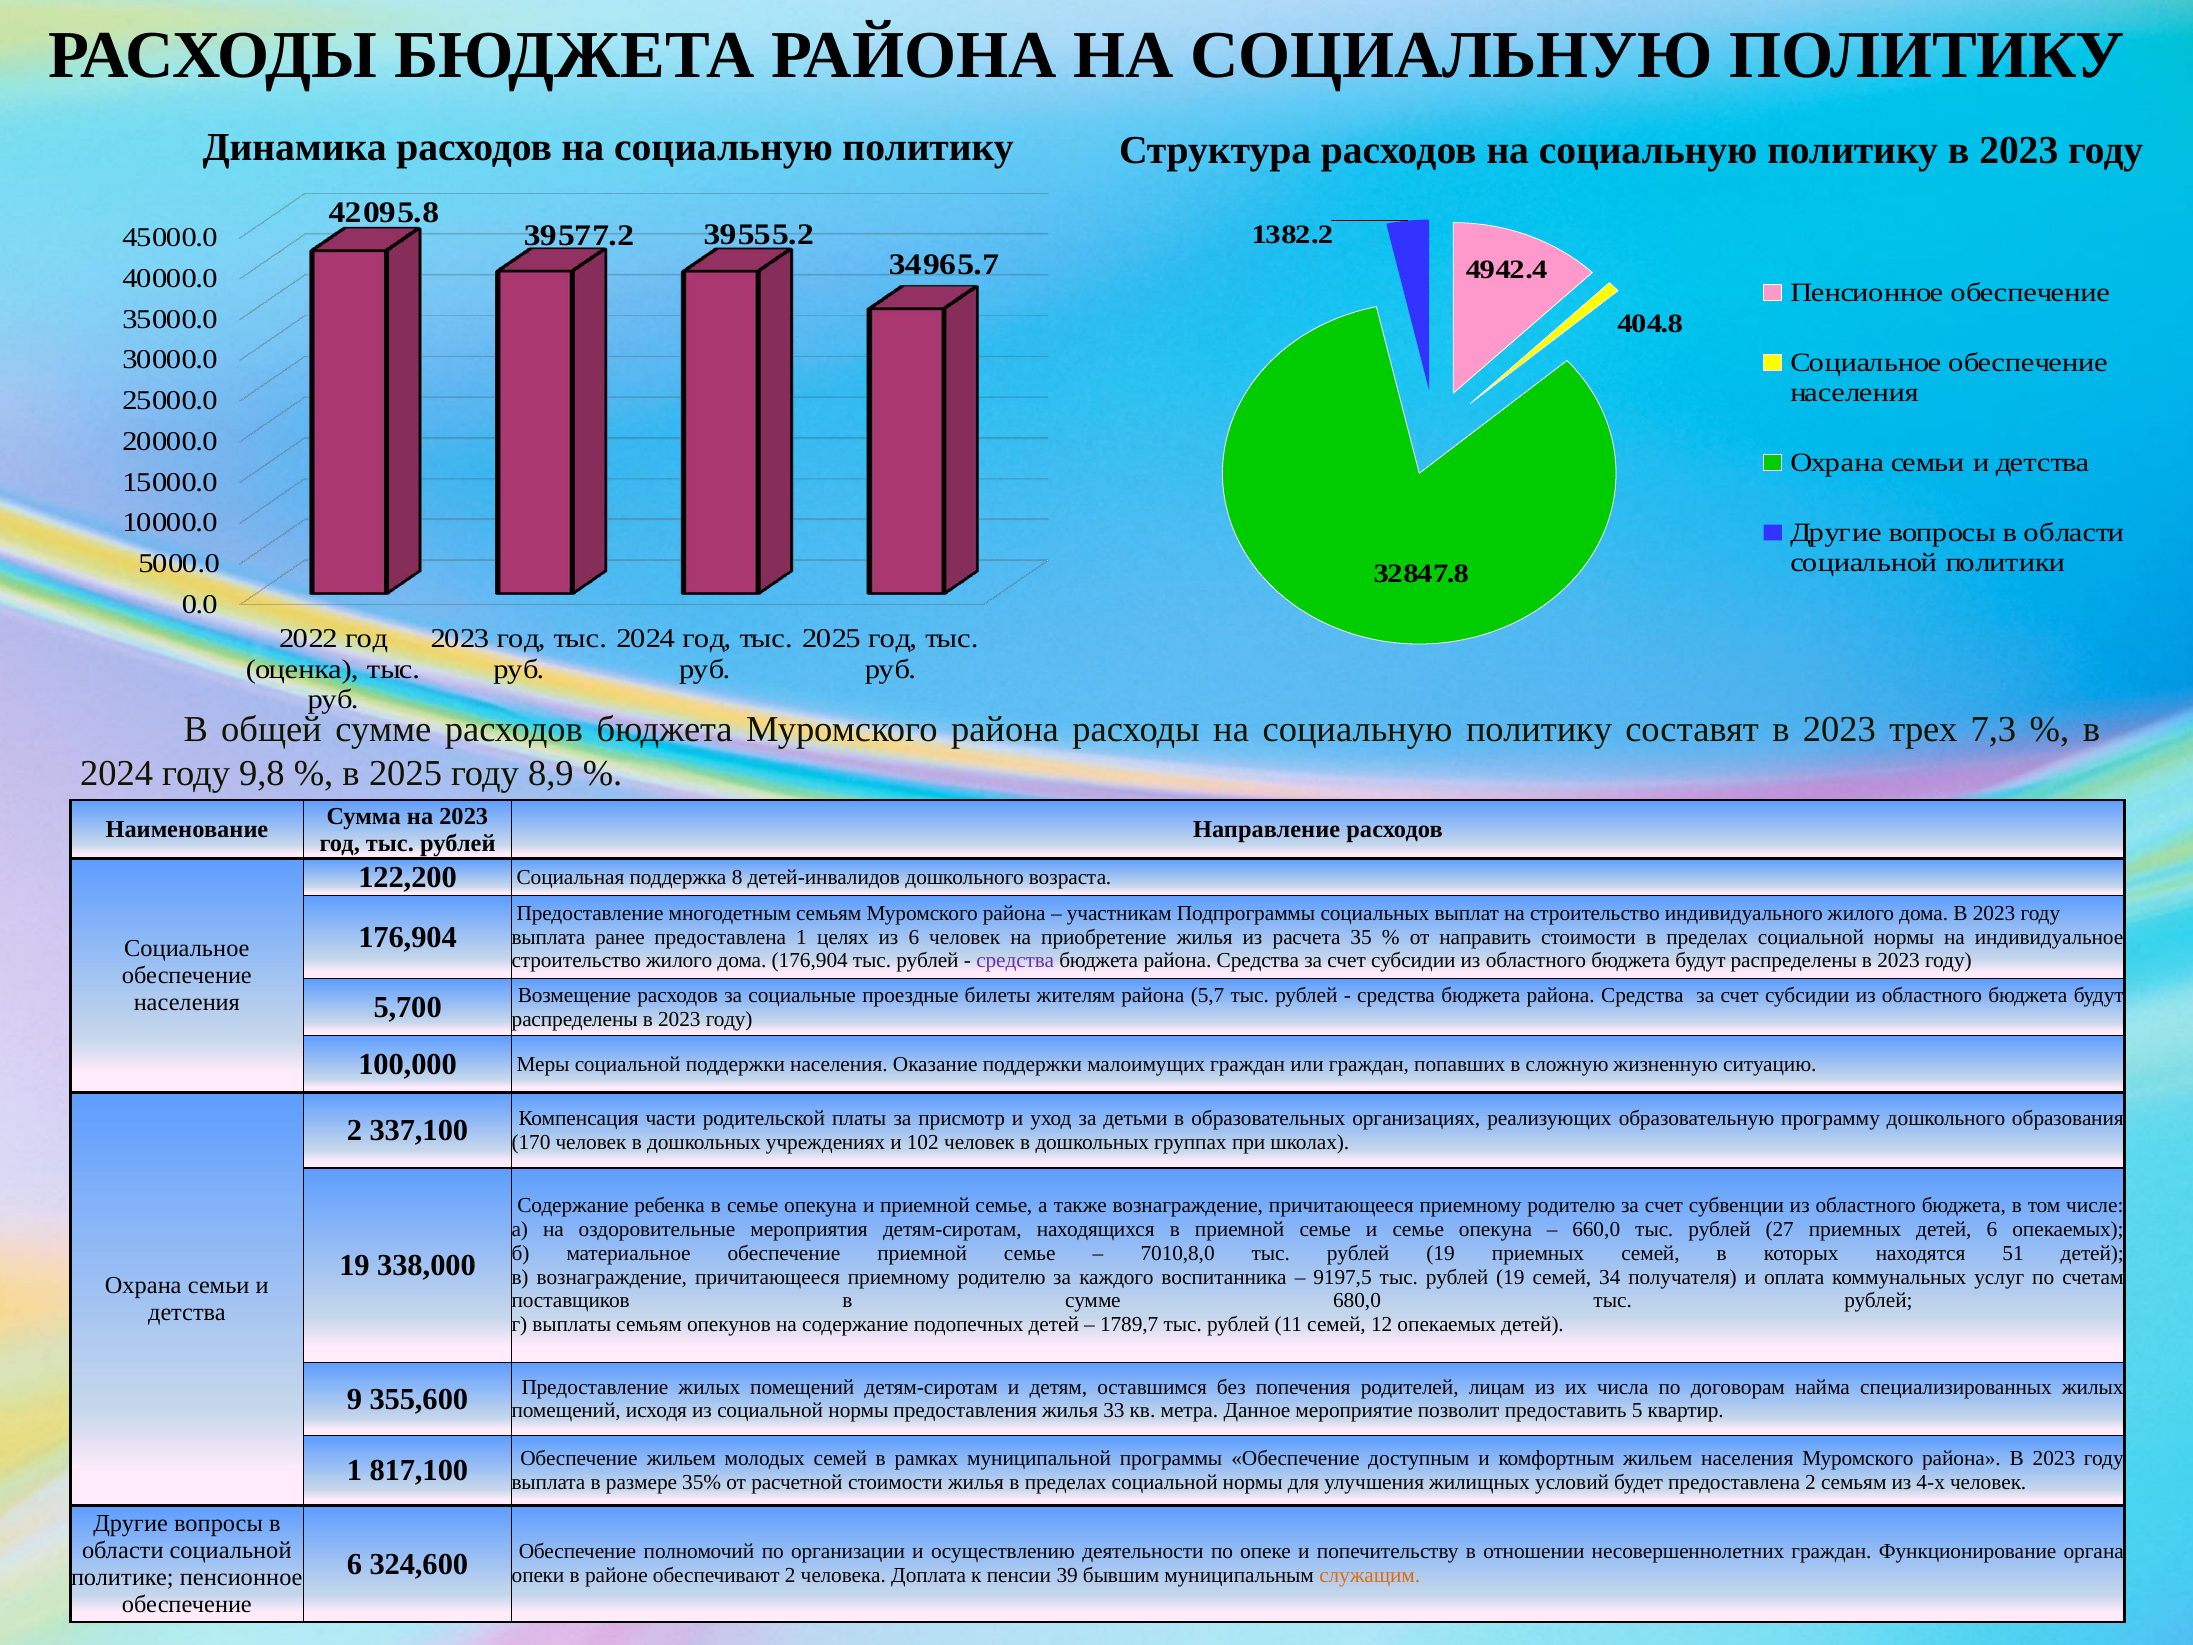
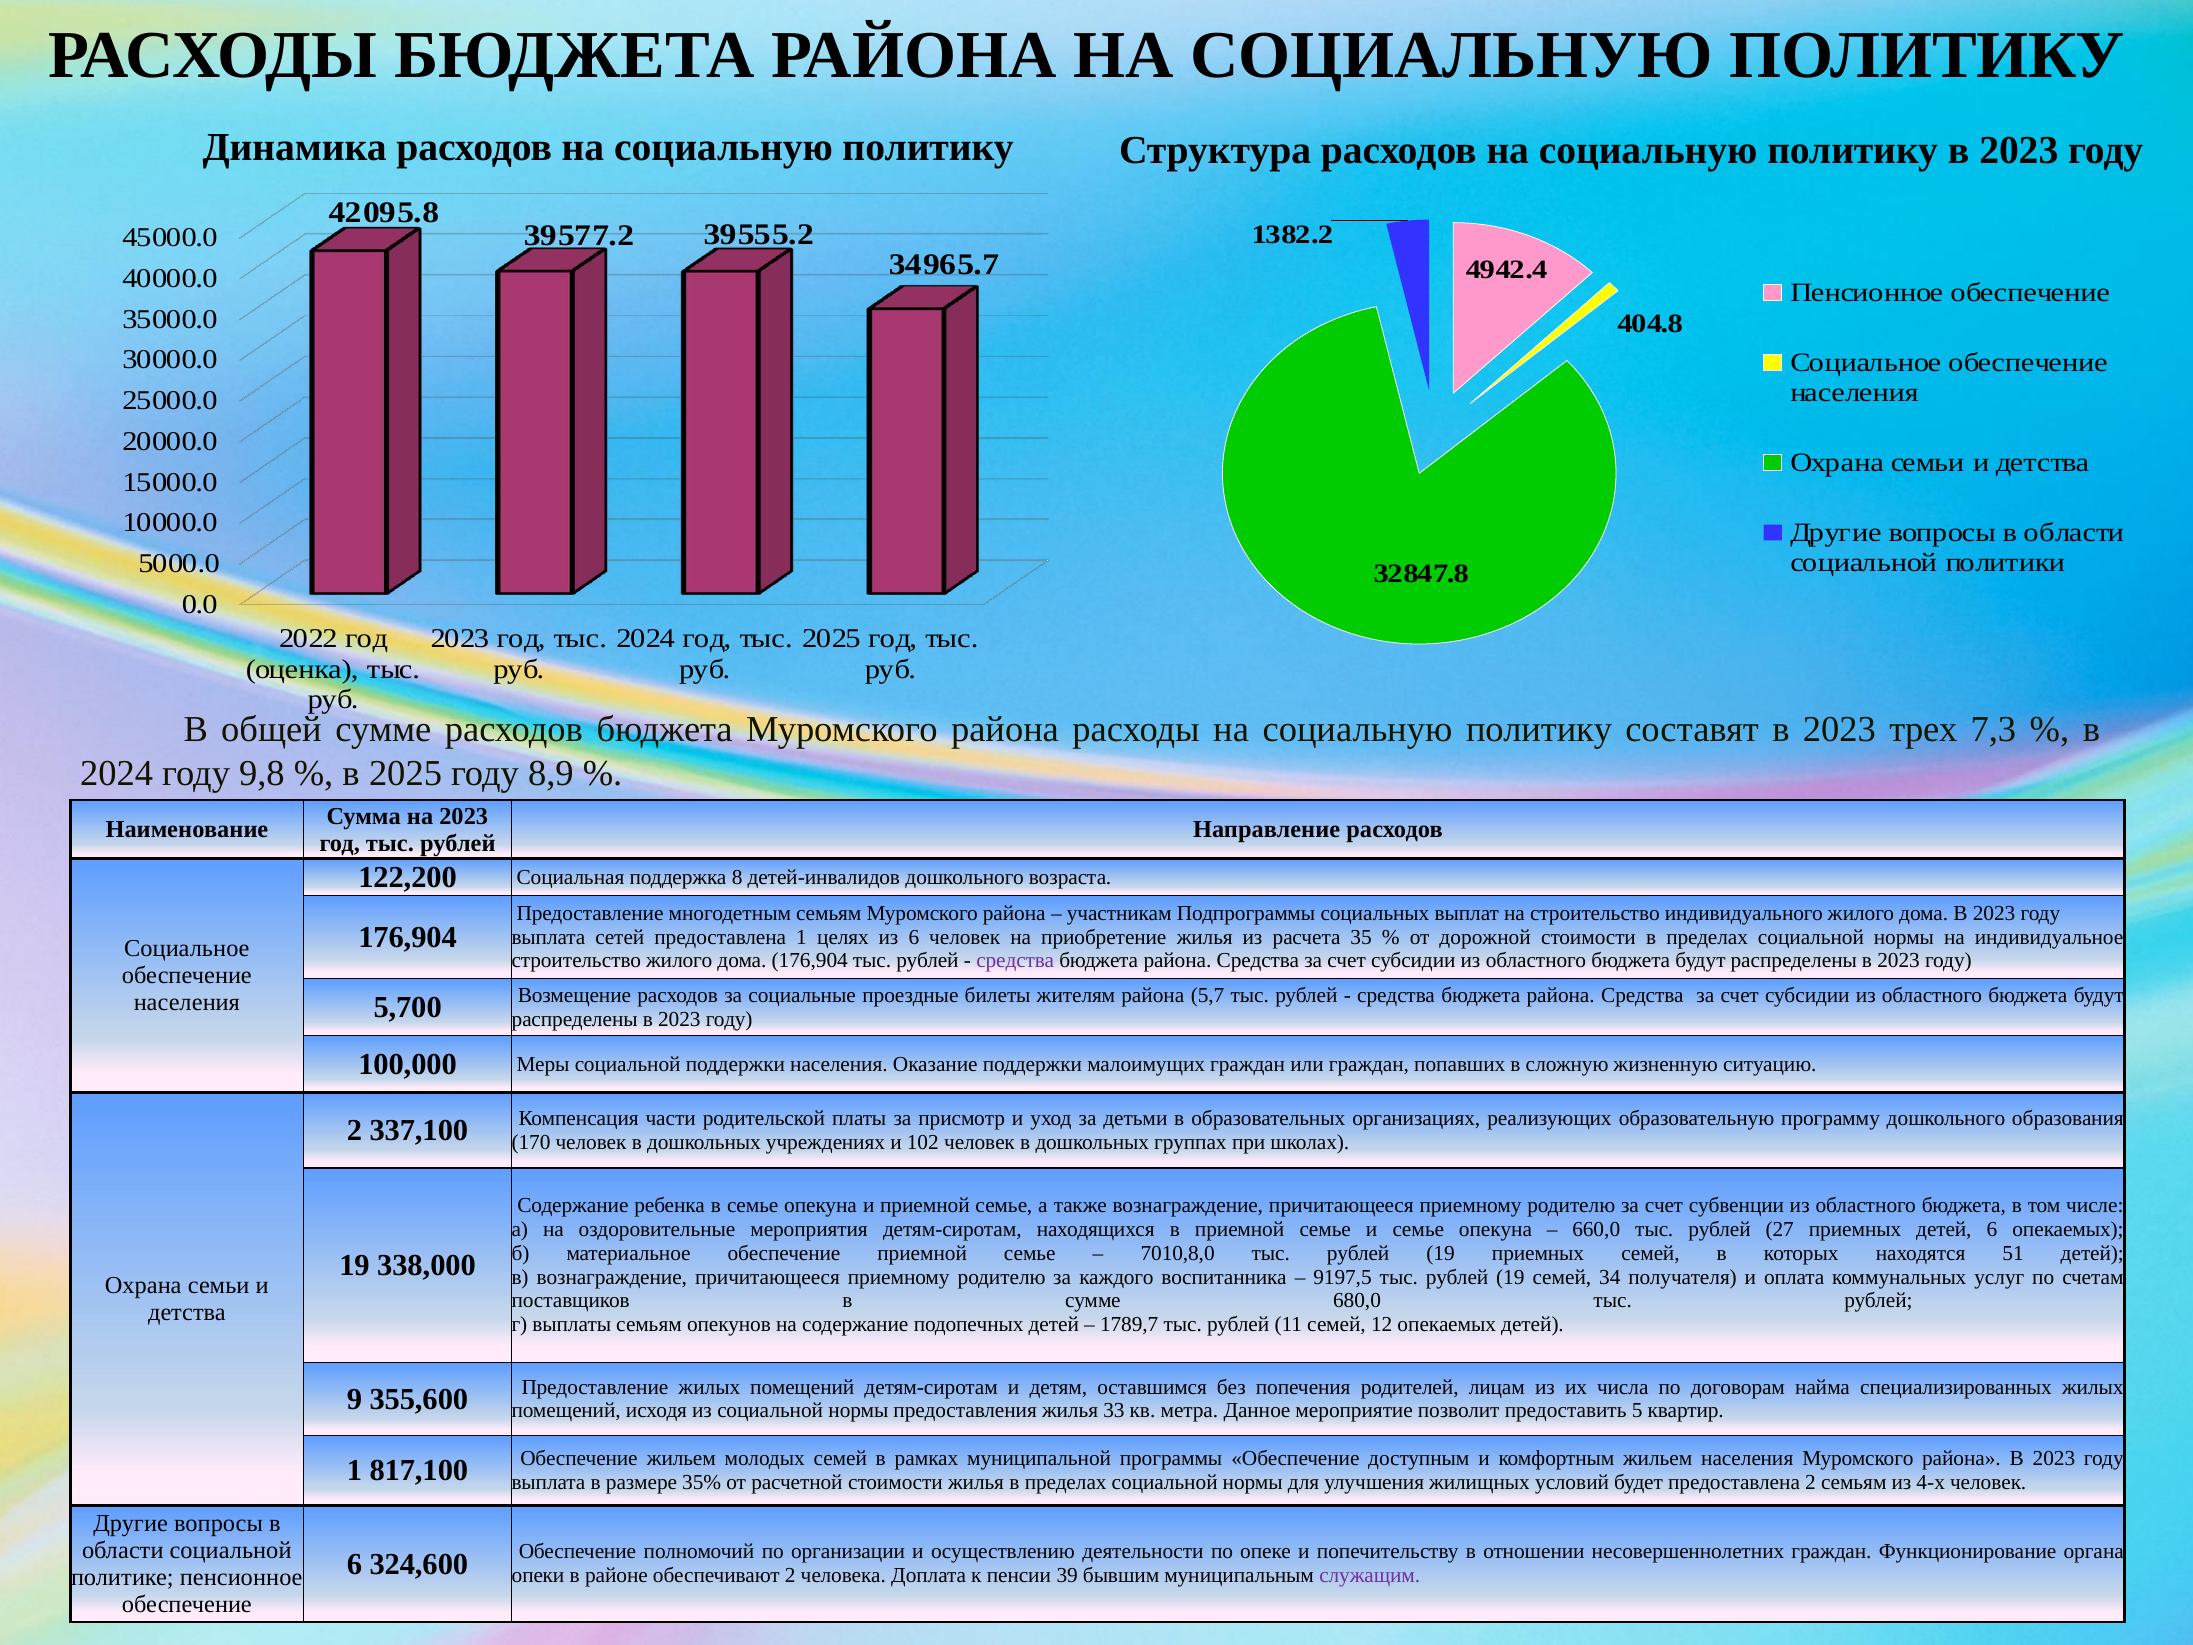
ранее: ранее -> сетей
направить: направить -> дорожной
служащим colour: orange -> purple
